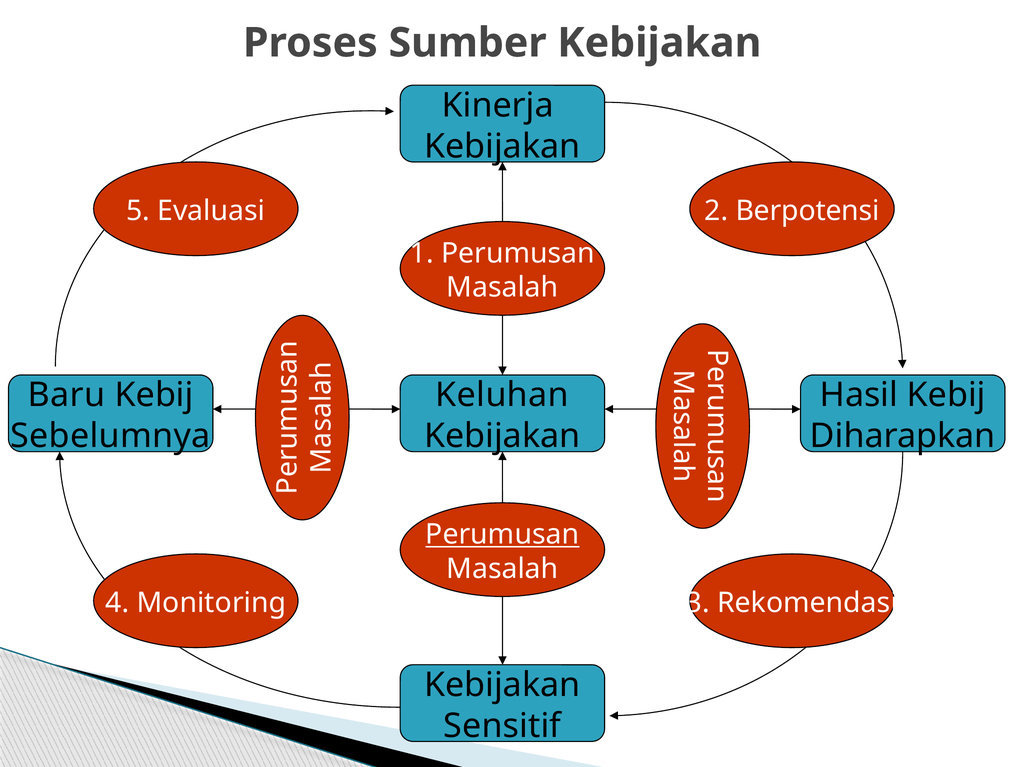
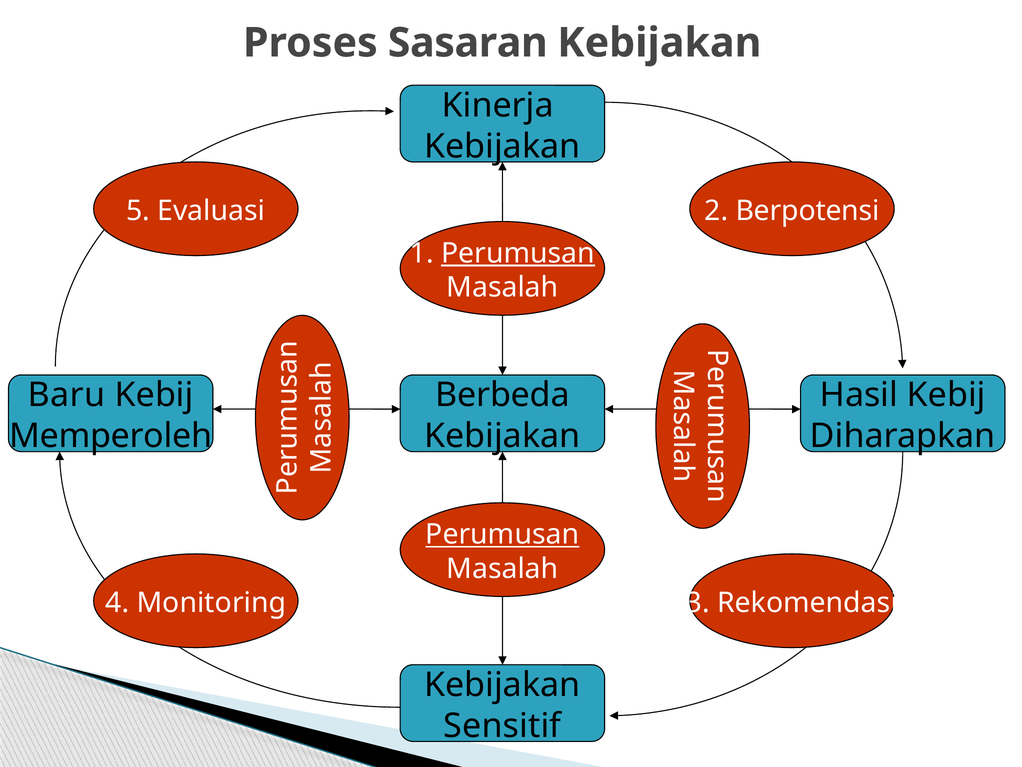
Sumber: Sumber -> Sasaran
Perumusan at (518, 253) underline: none -> present
Keluhan: Keluhan -> Berbeda
Sebelumnya: Sebelumnya -> Memperoleh
